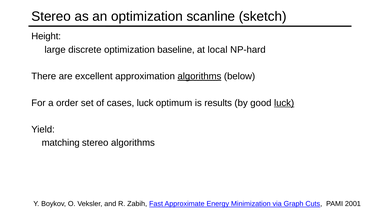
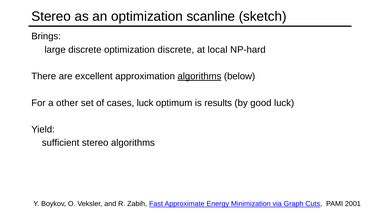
Height: Height -> Brings
optimization baseline: baseline -> discrete
order: order -> other
luck at (284, 103) underline: present -> none
matching: matching -> sufficient
